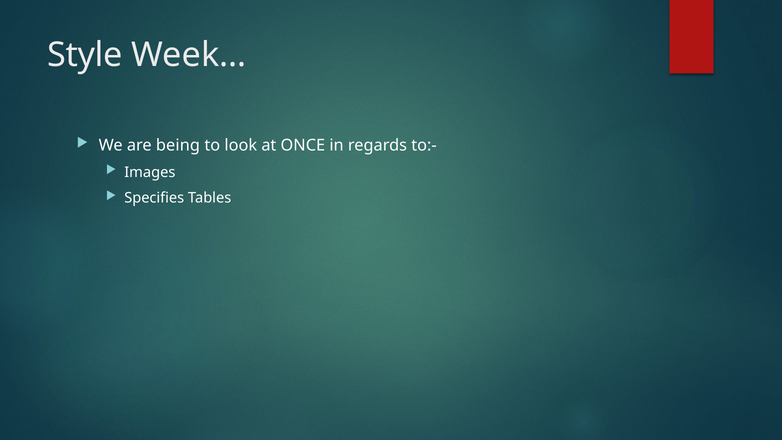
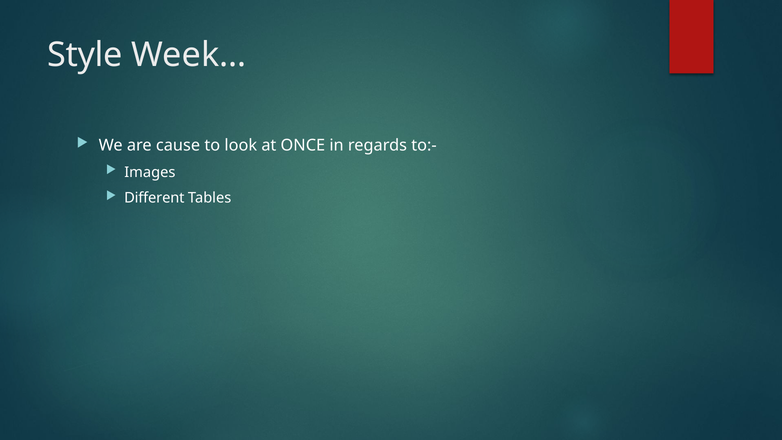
being: being -> cause
Specifies: Specifies -> Different
